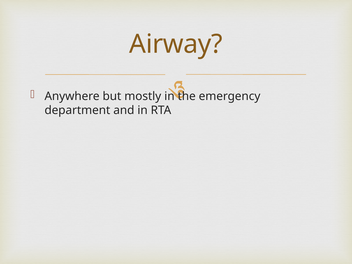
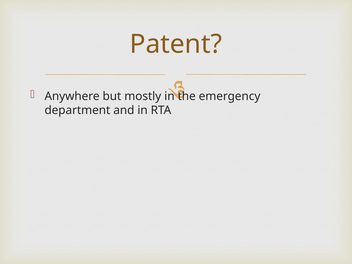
Airway: Airway -> Patent
